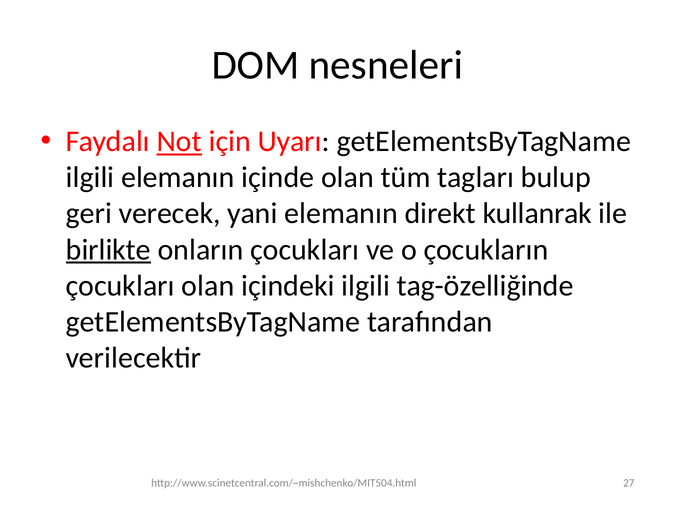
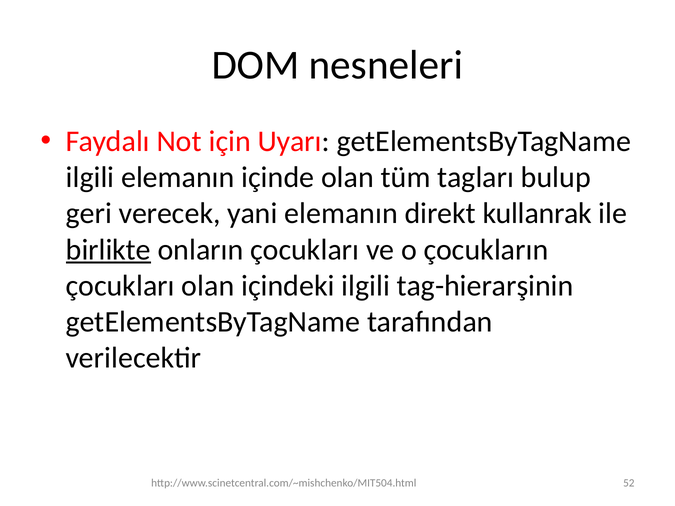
Not underline: present -> none
tag-özelliğinde: tag-özelliğinde -> tag-hierarşinin
27: 27 -> 52
